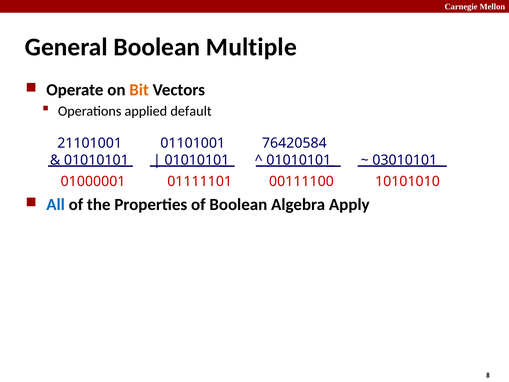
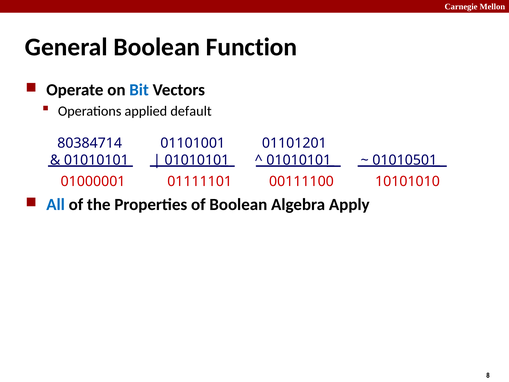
Multiple: Multiple -> Function
Bit colour: orange -> blue
21101001: 21101001 -> 80384714
76420584: 76420584 -> 01101201
03010101: 03010101 -> 01010501
